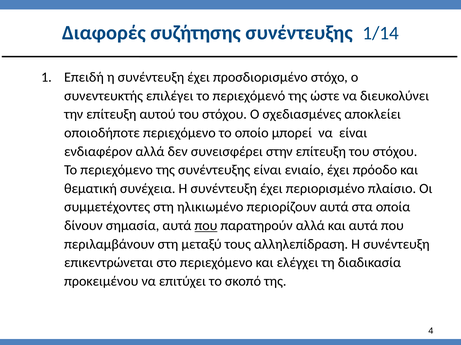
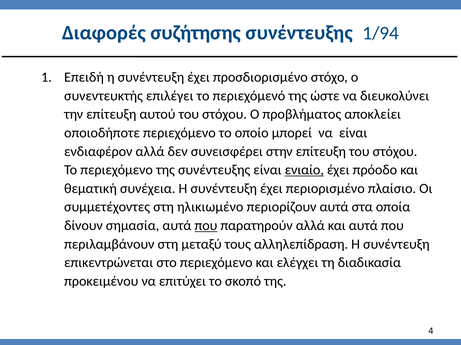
1/14: 1/14 -> 1/94
σχεδιασμένες: σχεδιασμένες -> προβλήματος
ενιαίο underline: none -> present
